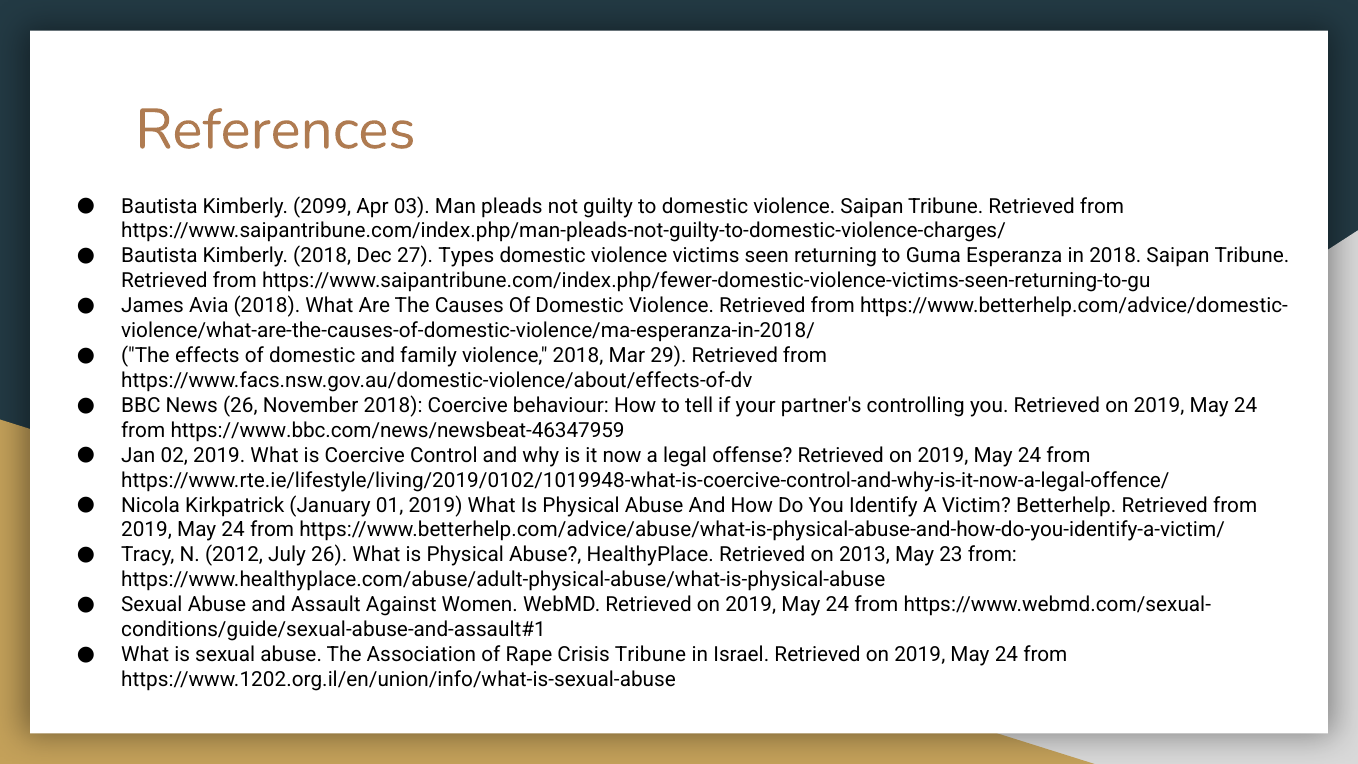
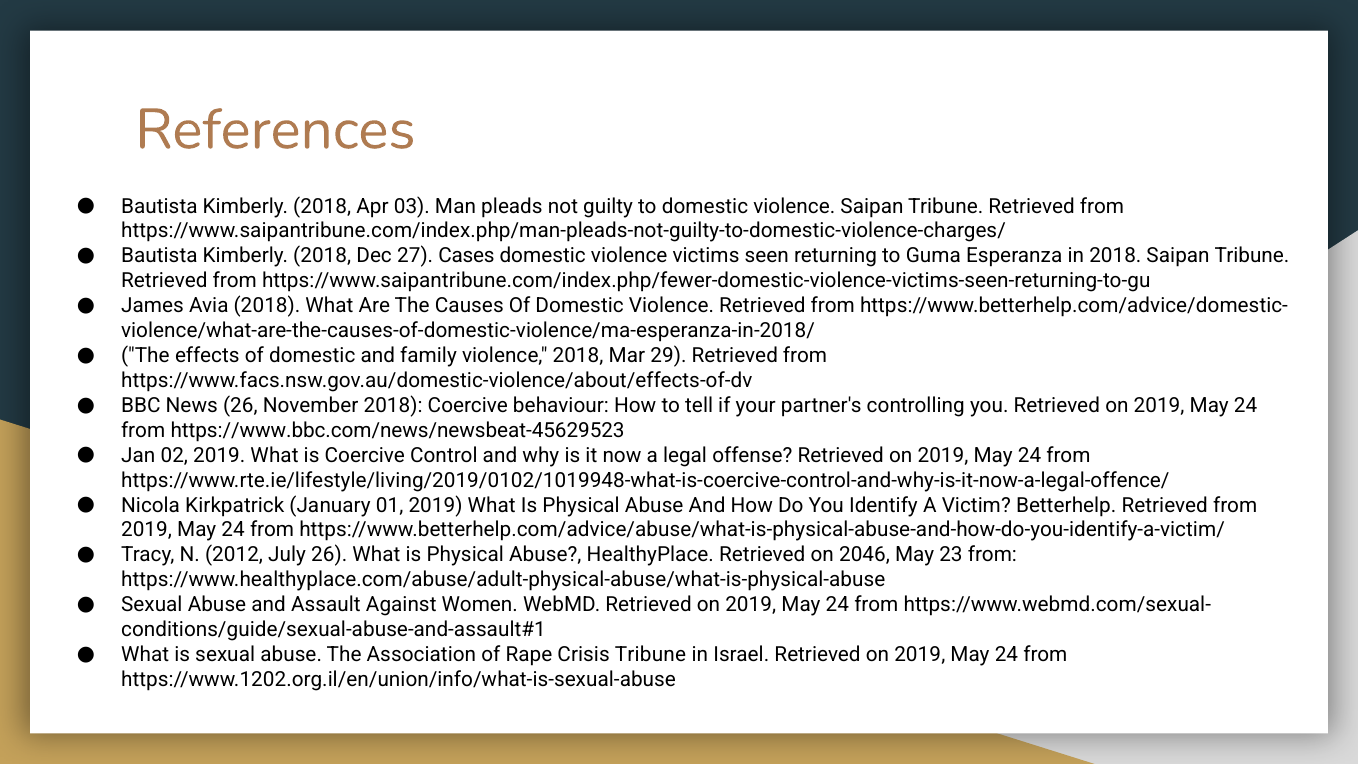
2099 at (322, 206): 2099 -> 2018
Types: Types -> Cases
https://www.bbc.com/news/newsbeat-46347959: https://www.bbc.com/news/newsbeat-46347959 -> https://www.bbc.com/news/newsbeat-45629523
2013: 2013 -> 2046
